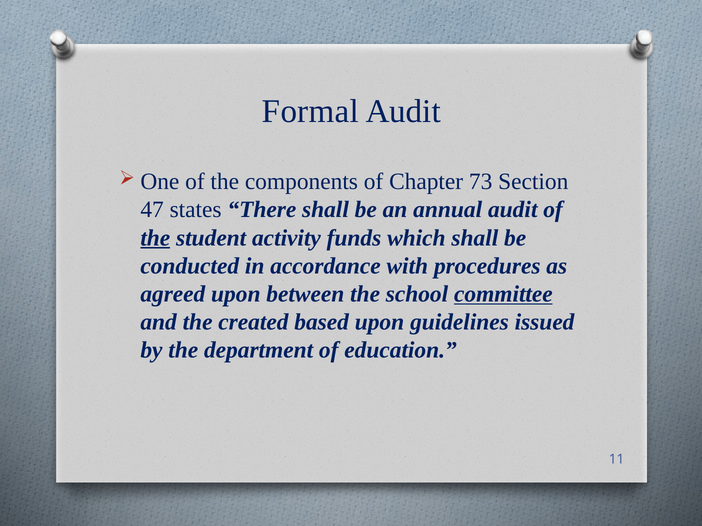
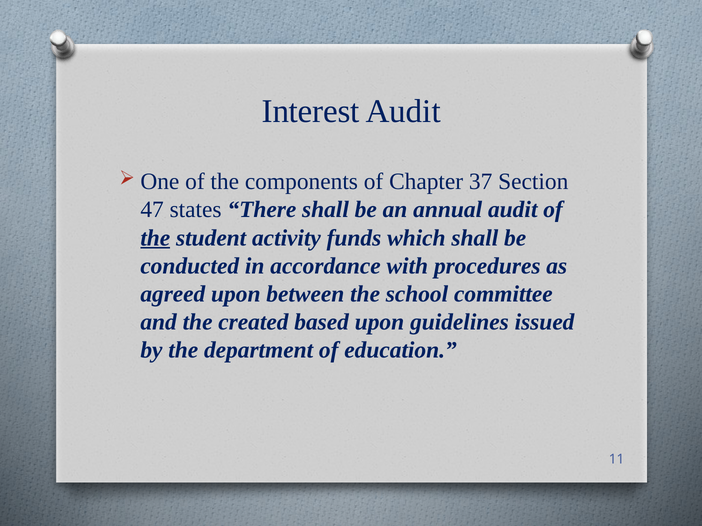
Formal: Formal -> Interest
73: 73 -> 37
committee underline: present -> none
